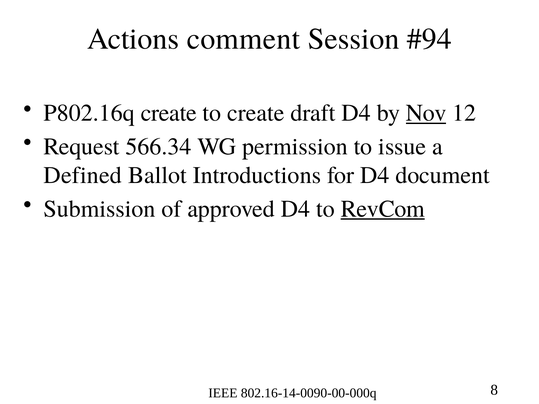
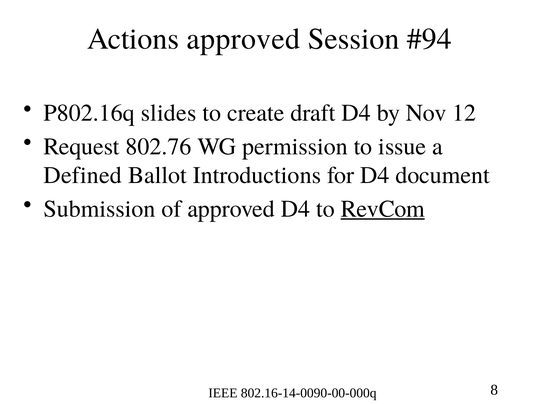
Actions comment: comment -> approved
P802.16q create: create -> slides
Nov underline: present -> none
566.34: 566.34 -> 802.76
